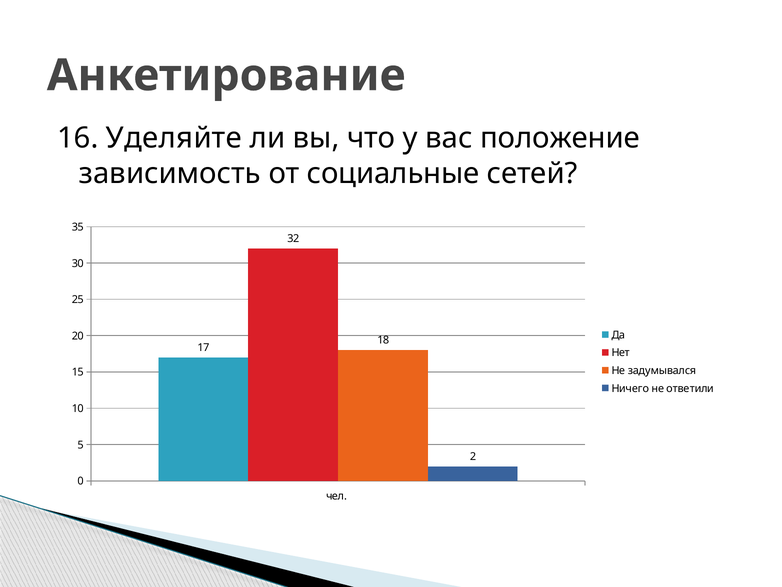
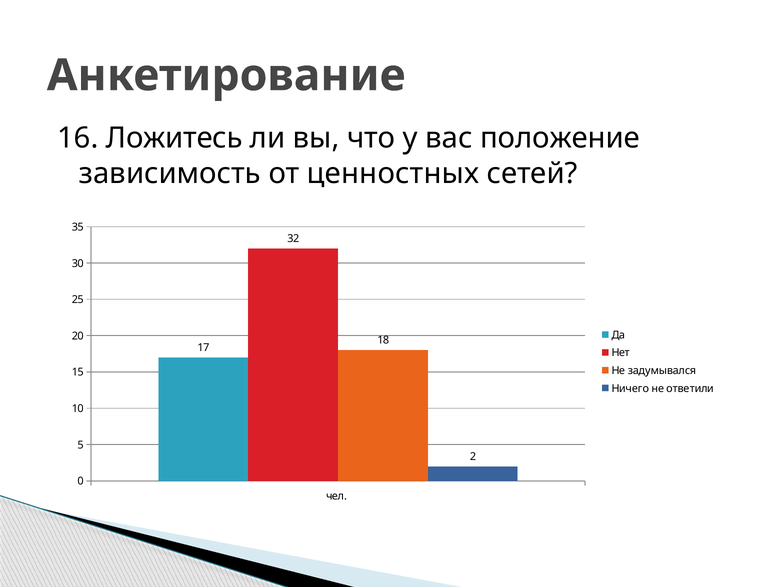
Уделяйте: Уделяйте -> Ложитесь
социальные: социальные -> ценностных
